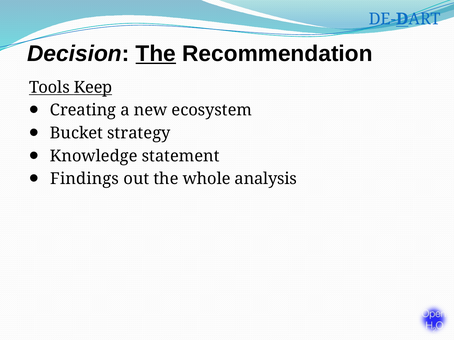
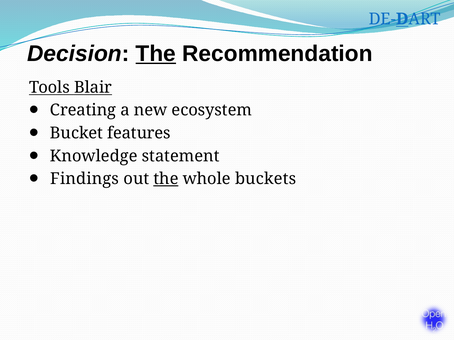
Keep: Keep -> Blair
strategy: strategy -> features
the at (166, 179) underline: none -> present
analysis: analysis -> buckets
